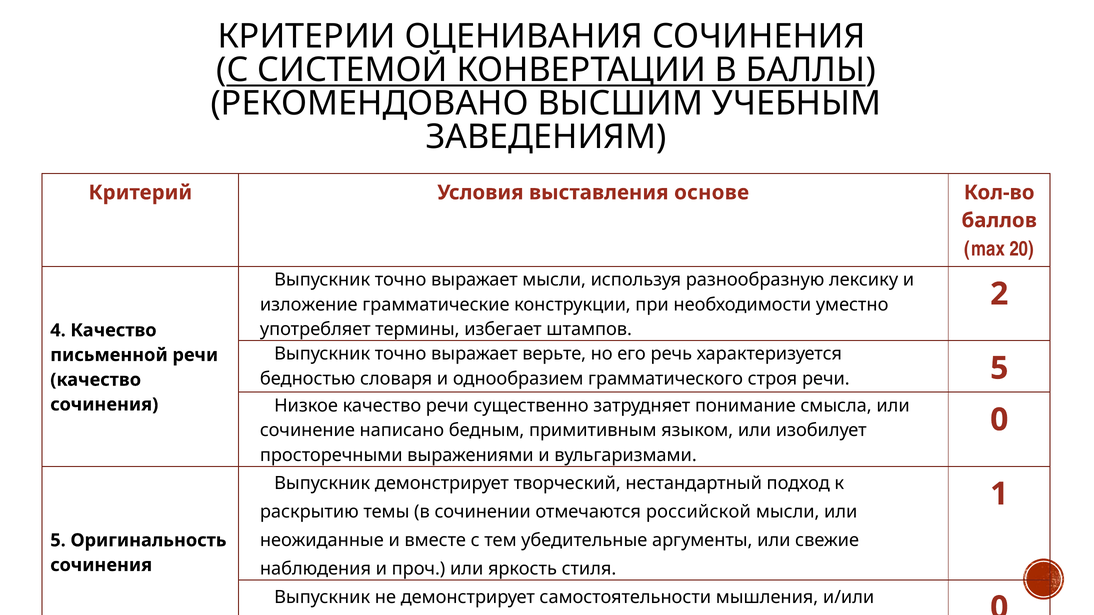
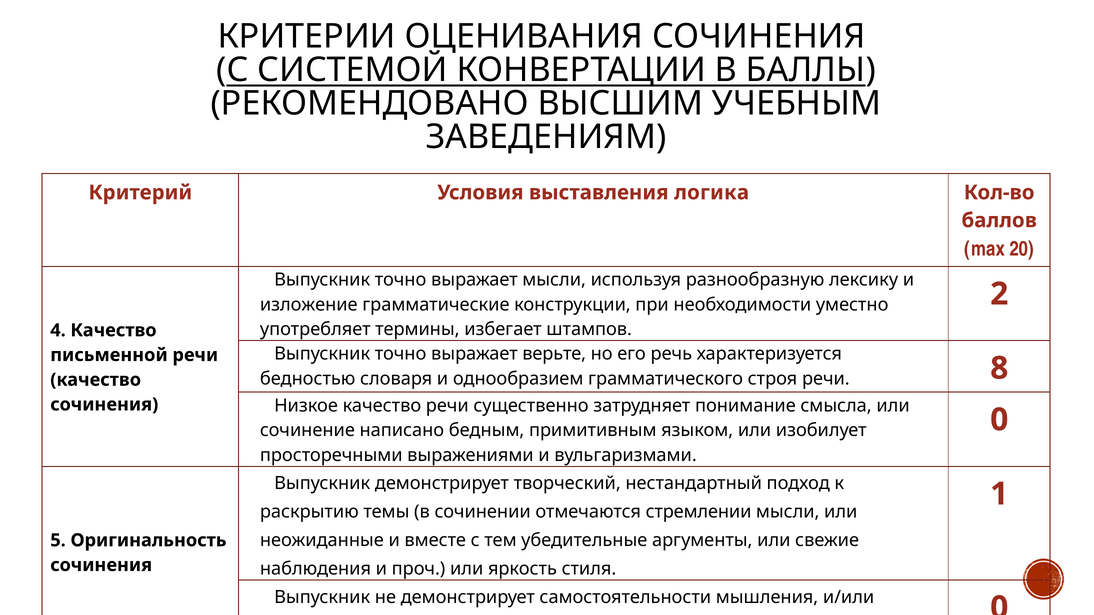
основе: основе -> логика
речи 5: 5 -> 8
российской: российской -> стремлении
